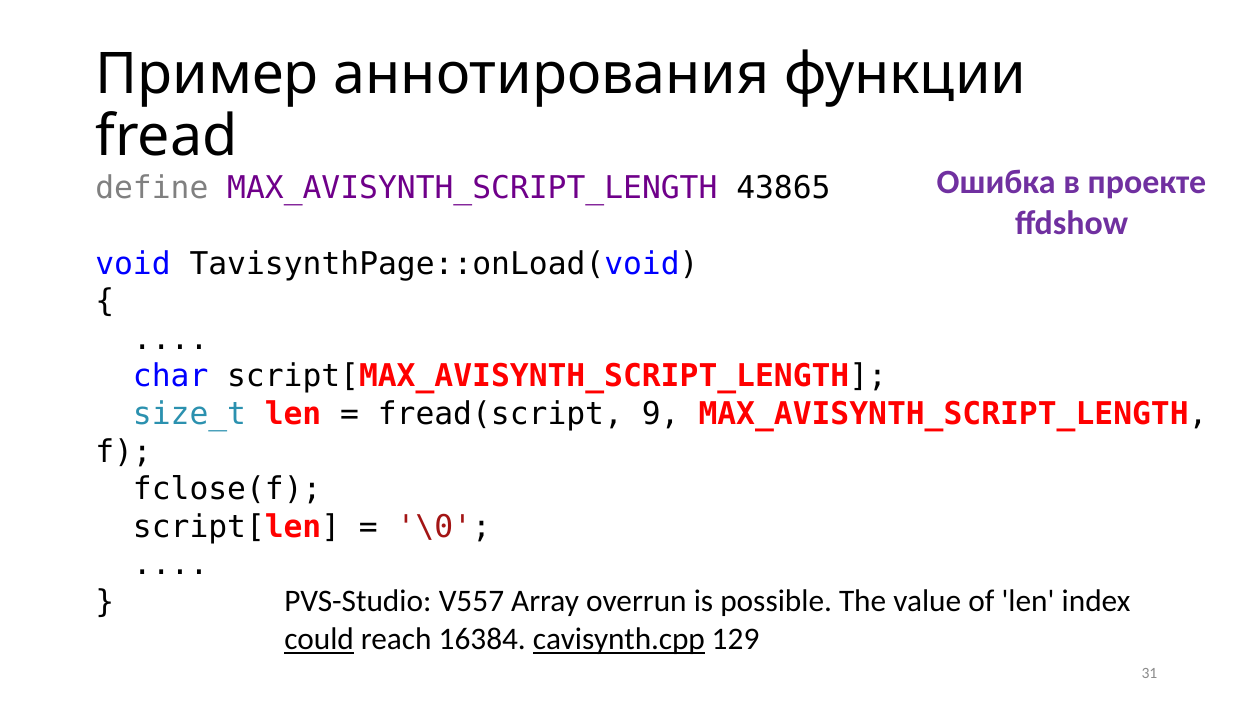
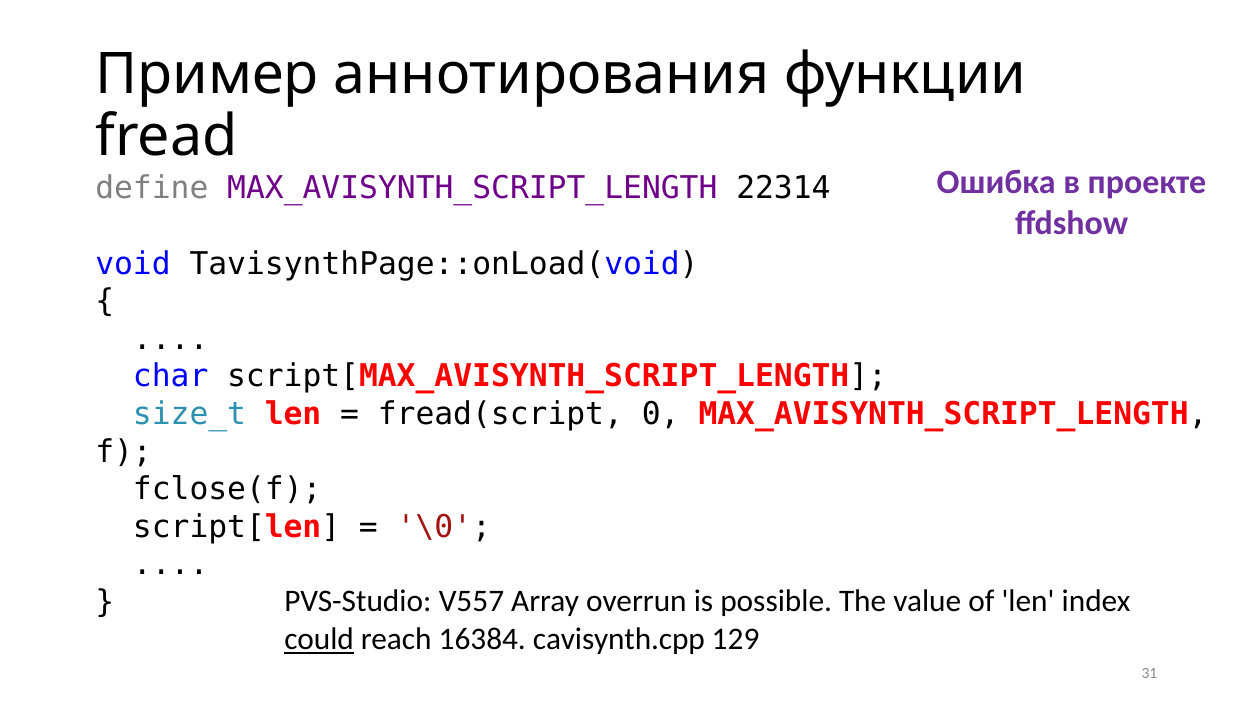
43865: 43865 -> 22314
9: 9 -> 0
cavisynth.cpp underline: present -> none
